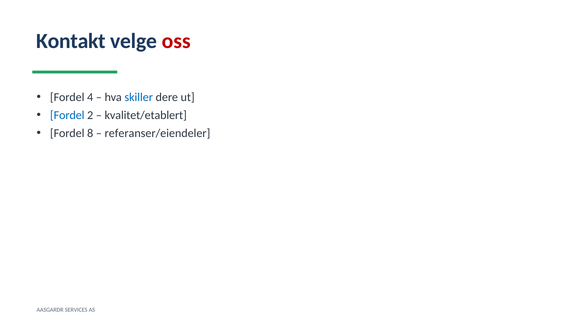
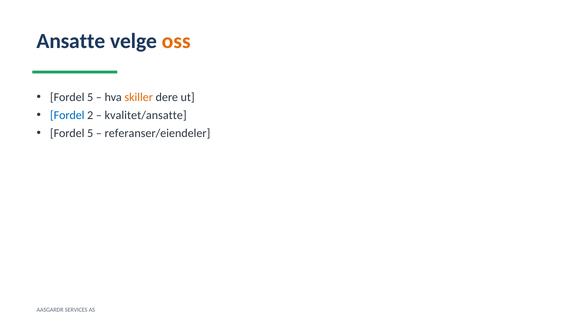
Kontakt: Kontakt -> Ansatte
oss colour: red -> orange
4 at (90, 97): 4 -> 5
skiller colour: blue -> orange
kvalitet/etablert: kvalitet/etablert -> kvalitet/ansatte
8 at (90, 133): 8 -> 5
